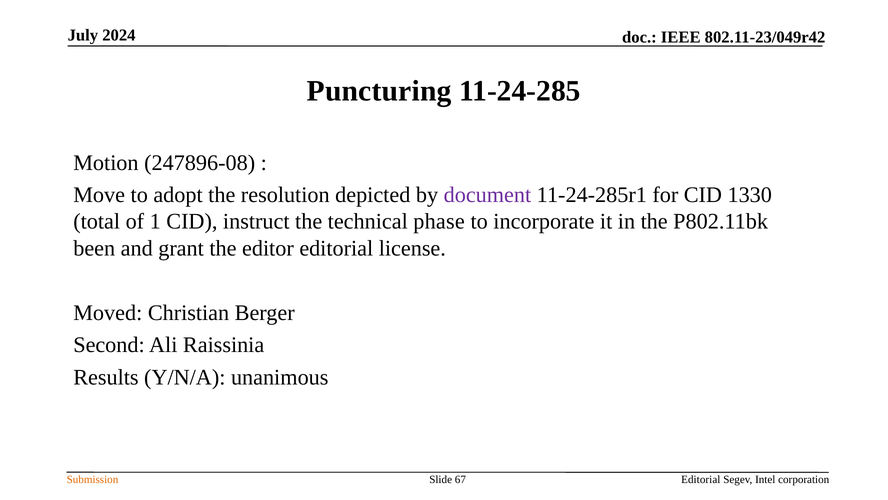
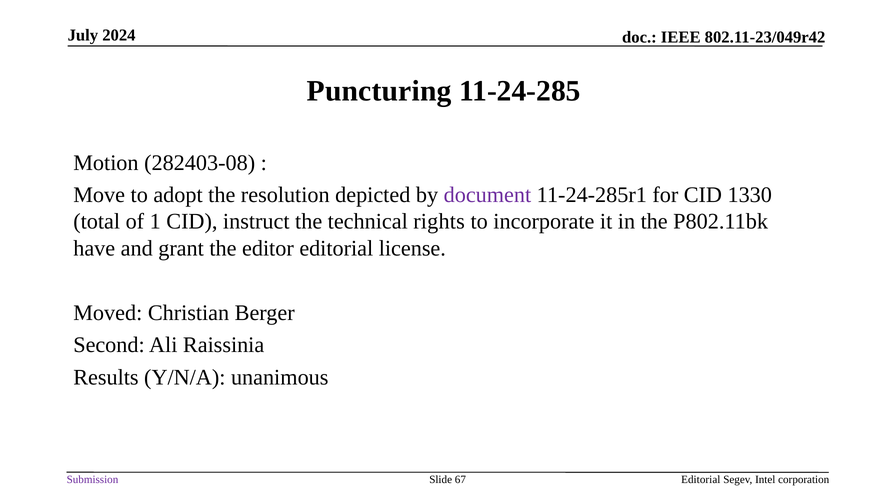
247896-08: 247896-08 -> 282403-08
phase: phase -> rights
been: been -> have
Submission colour: orange -> purple
